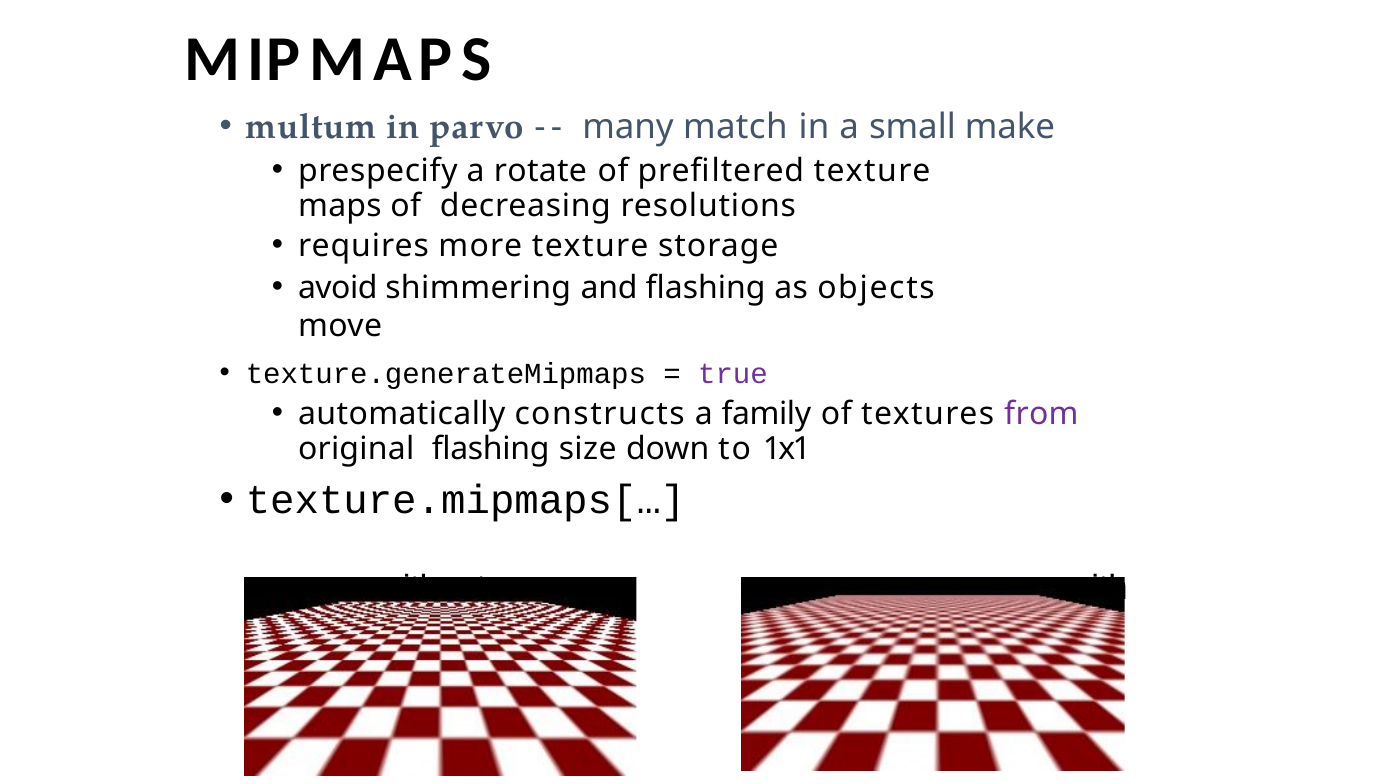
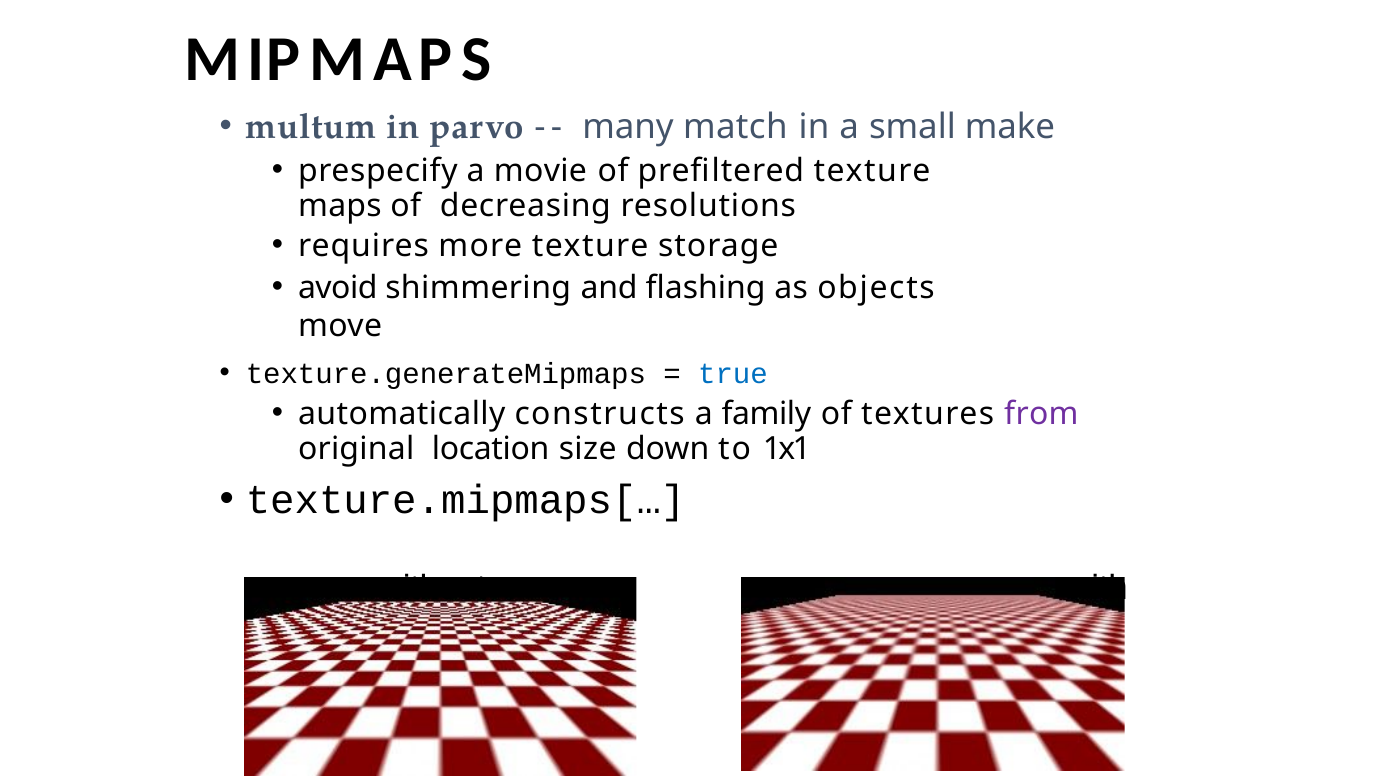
rotate: rotate -> movie
true colour: purple -> blue
original flashing: flashing -> location
